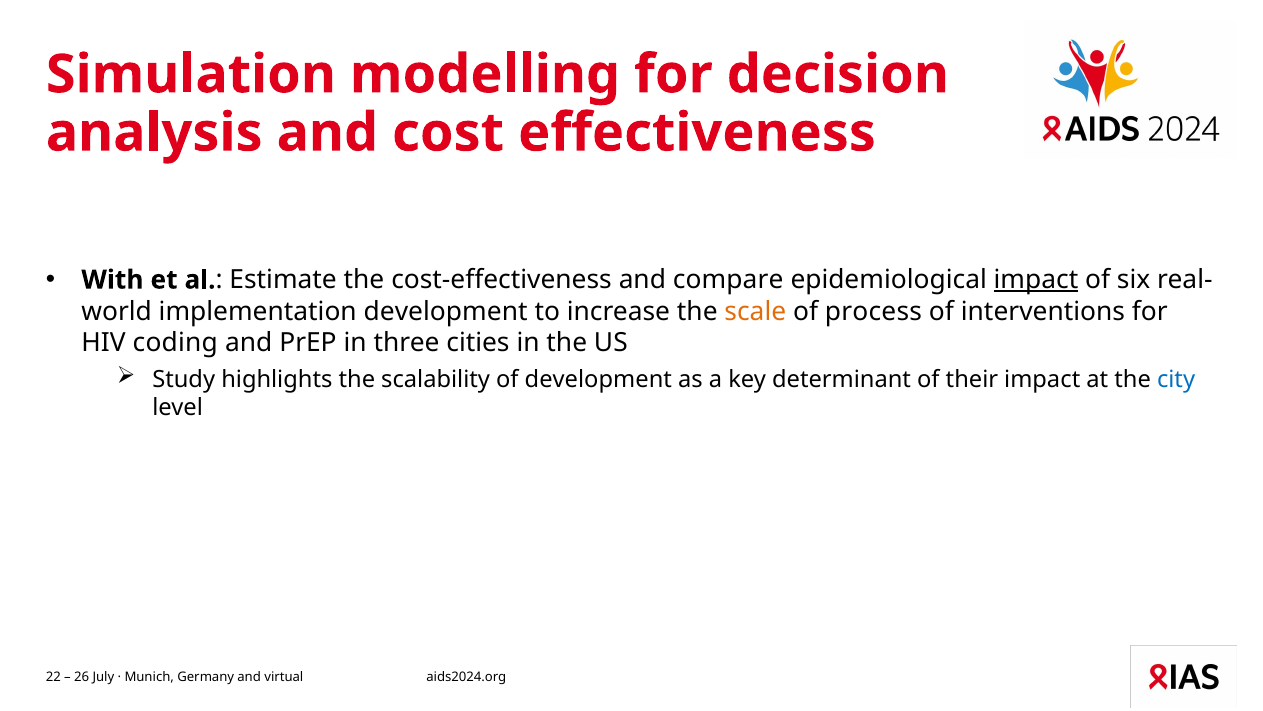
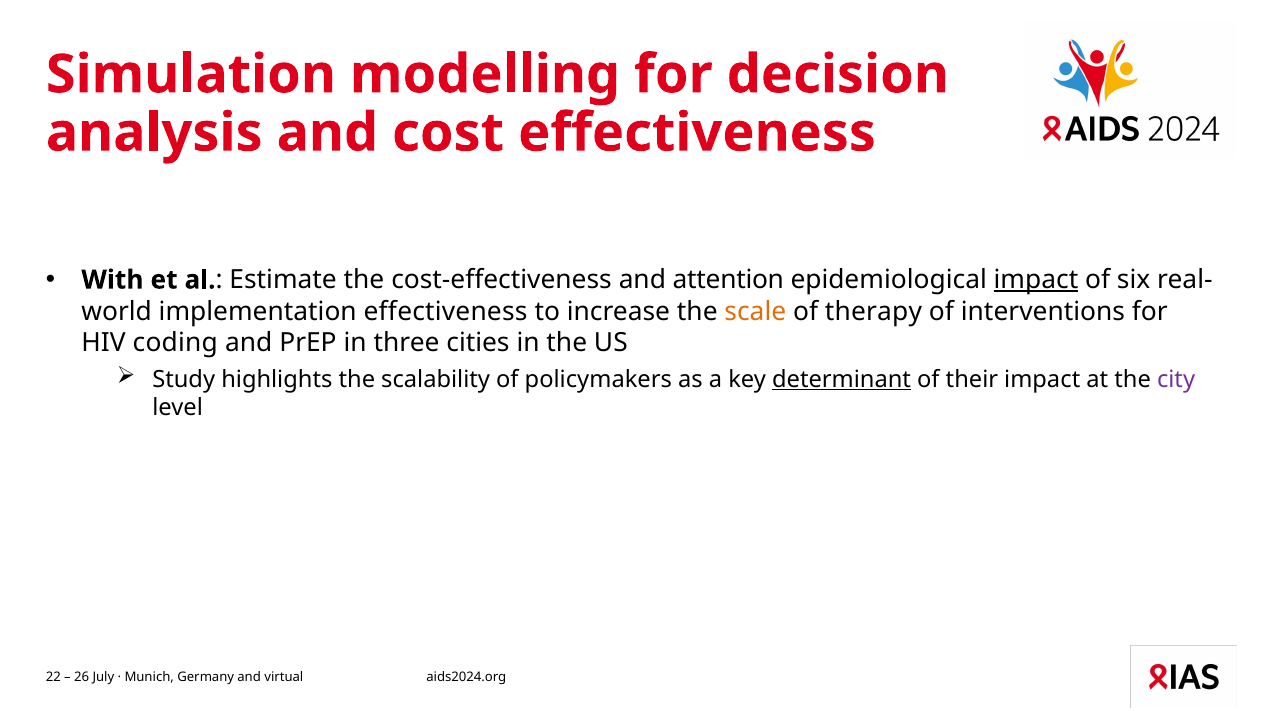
compare: compare -> attention
implementation development: development -> effectiveness
process: process -> therapy
of development: development -> policymakers
determinant underline: none -> present
city colour: blue -> purple
